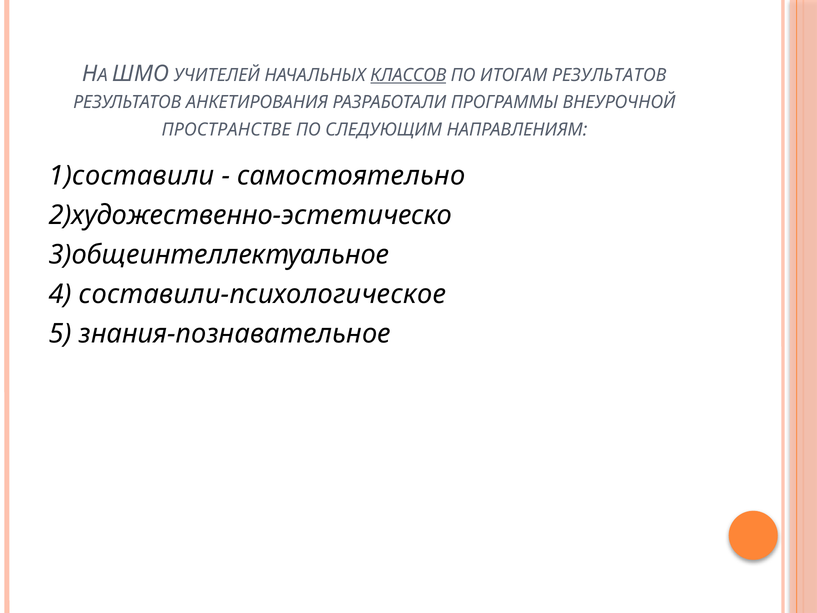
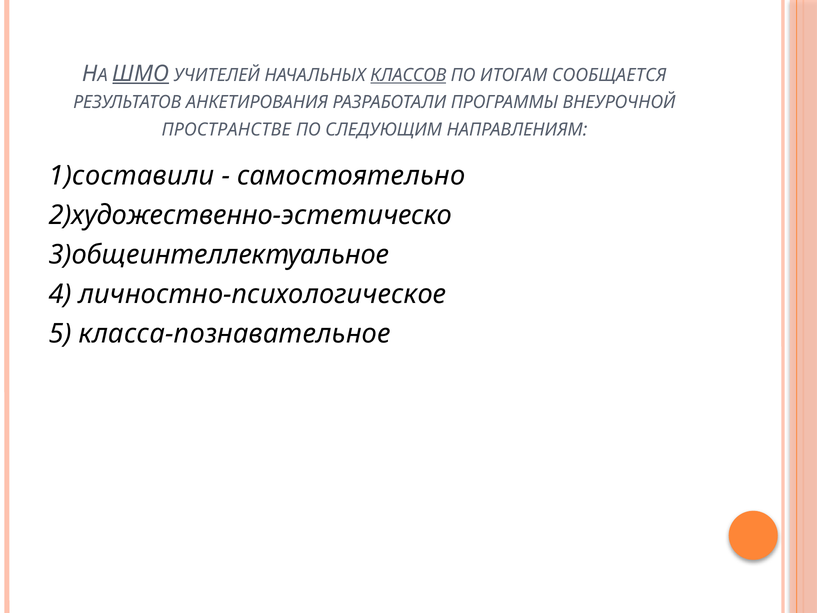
ШМО underline: none -> present
ИТОГАМ РЕЗУЛЬТАТОВ: РЕЗУЛЬТАТОВ -> СООБЩАЕТСЯ
составили-психологическое: составили-психологическое -> личностно-психологическое
знания-познавательное: знания-познавательное -> класса-познавательное
